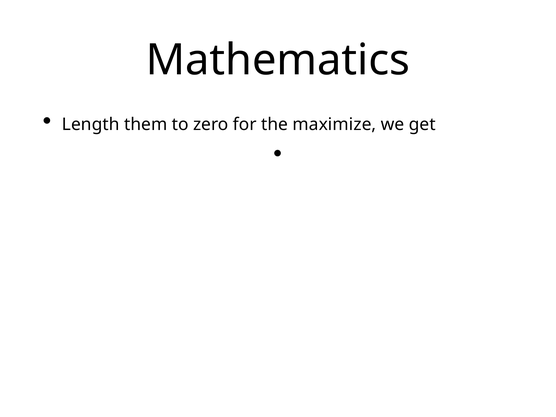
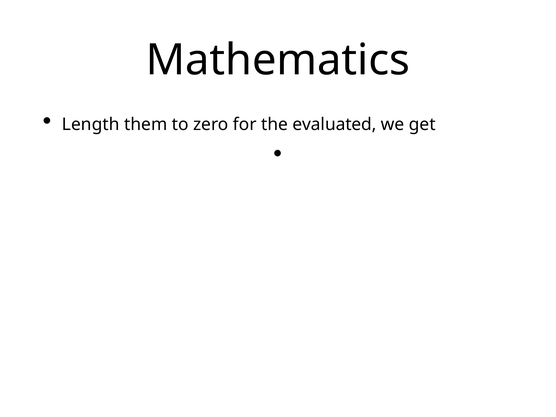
maximize: maximize -> evaluated
